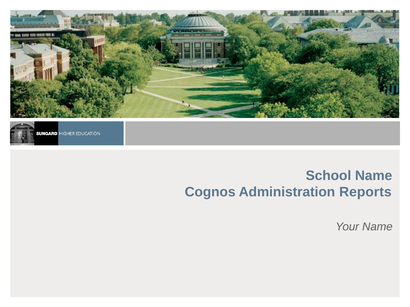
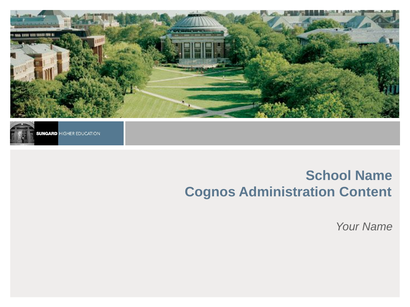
Reports: Reports -> Content
